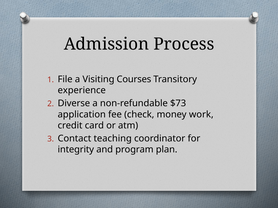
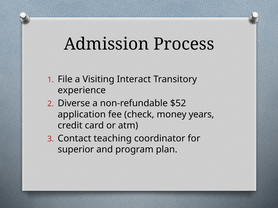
Courses: Courses -> Interact
$73: $73 -> $52
work: work -> years
integrity: integrity -> superior
